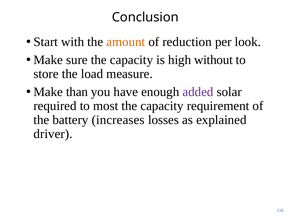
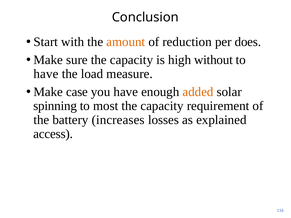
look: look -> does
store at (46, 74): store -> have
than: than -> case
added colour: purple -> orange
required: required -> spinning
driver: driver -> access
